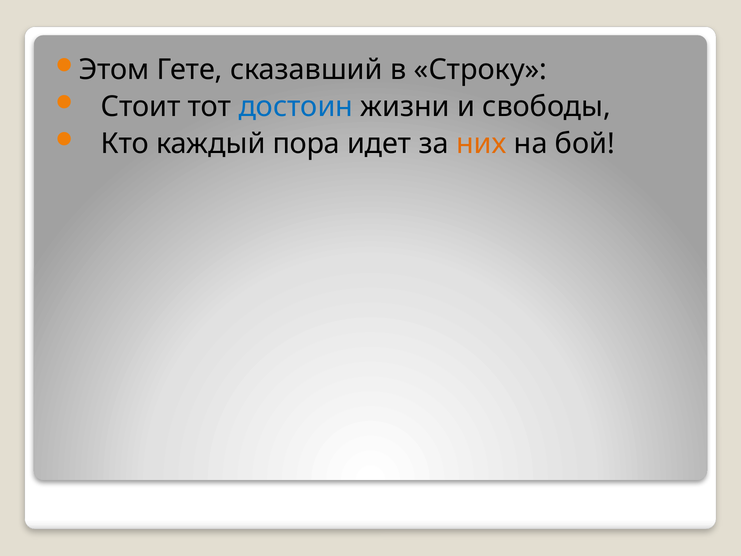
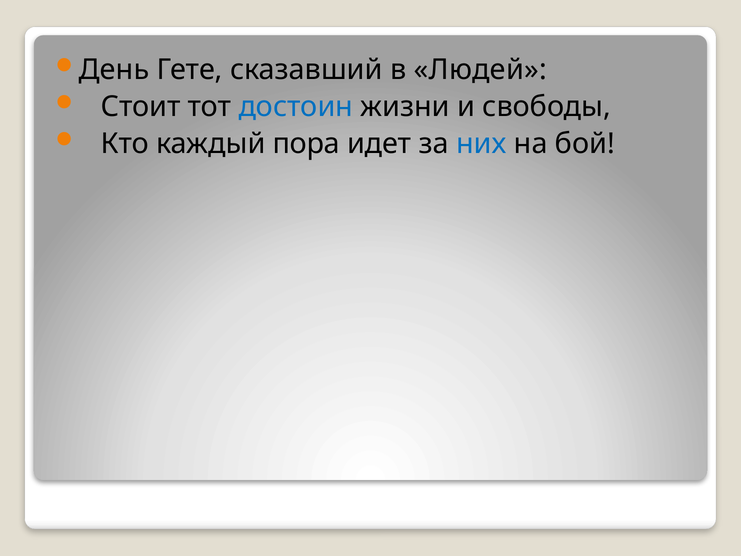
Этом: Этом -> День
Строку: Строку -> Людей
них colour: orange -> blue
